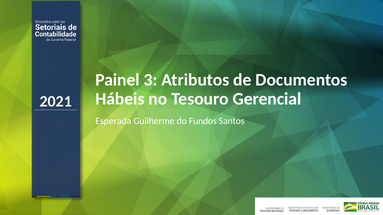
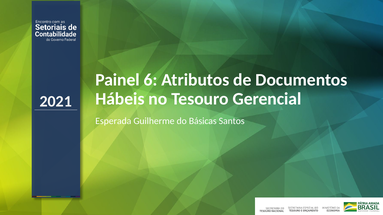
3: 3 -> 6
Fundos: Fundos -> Básicas
